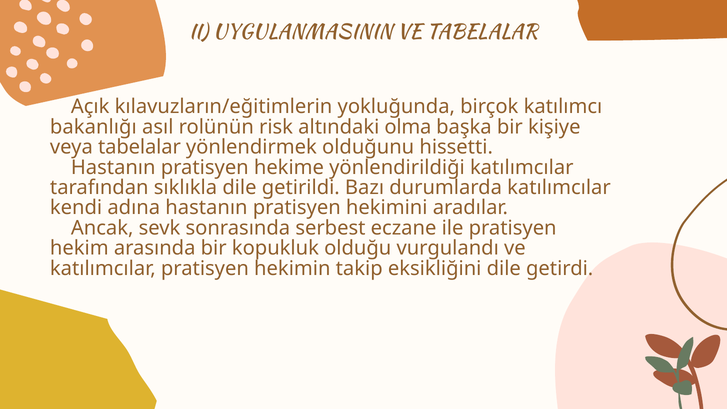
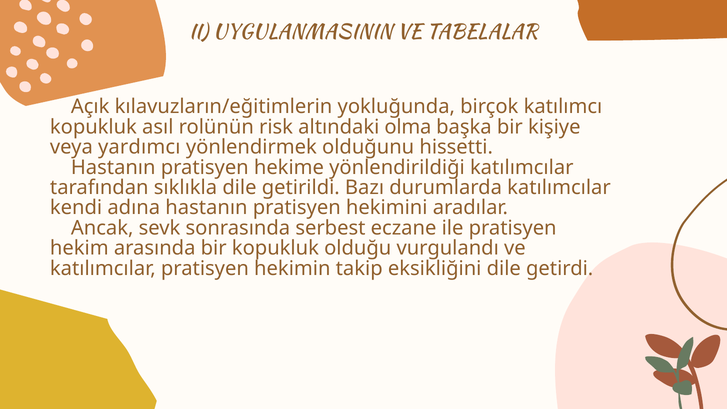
bakanlığı at (93, 127): bakanlığı -> kopukluk
veya tabelalar: tabelalar -> yardımcı
